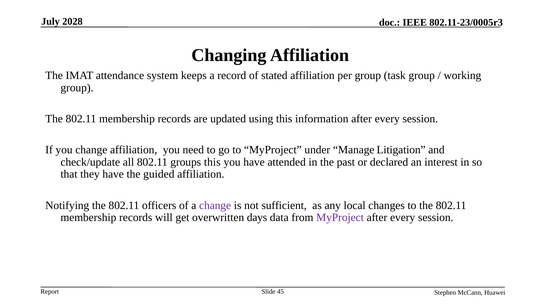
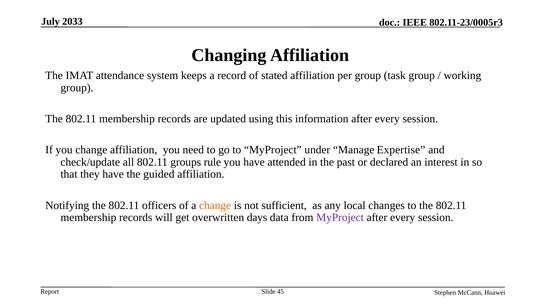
2028: 2028 -> 2033
Litigation: Litigation -> Expertise
groups this: this -> rule
change at (215, 206) colour: purple -> orange
